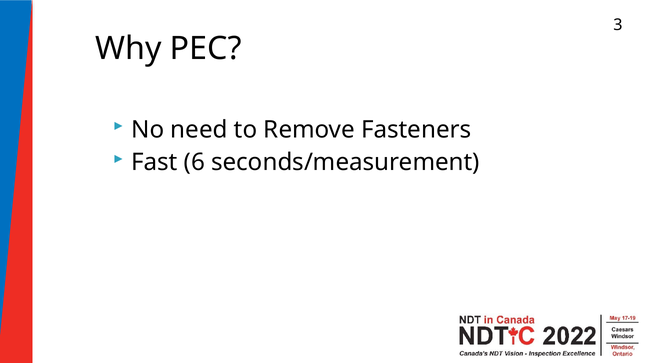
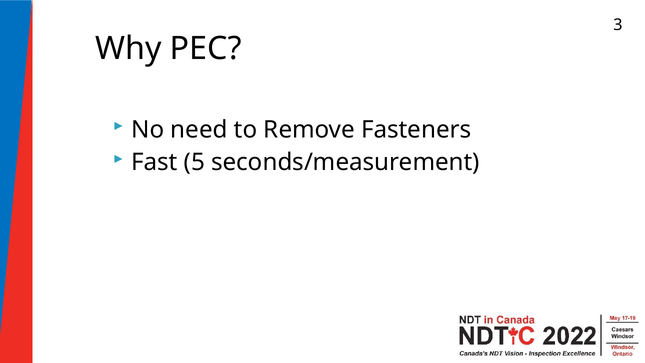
6: 6 -> 5
